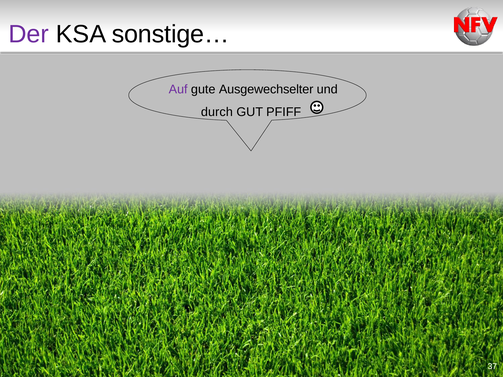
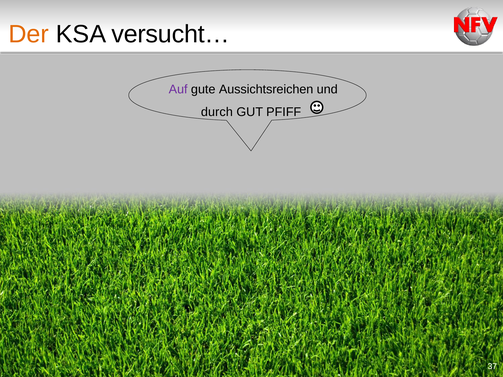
Der colour: purple -> orange
sonstige…: sonstige… -> versucht…
Ausgewechselter: Ausgewechselter -> Aussichtsreichen
